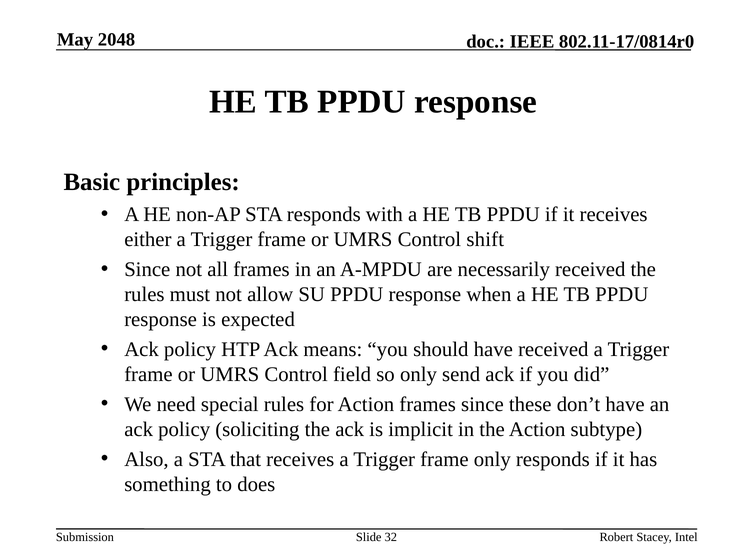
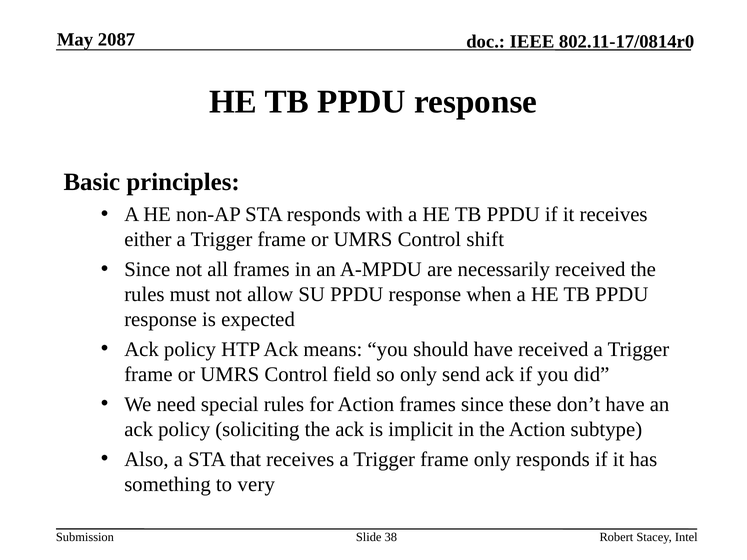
2048: 2048 -> 2087
does: does -> very
32: 32 -> 38
